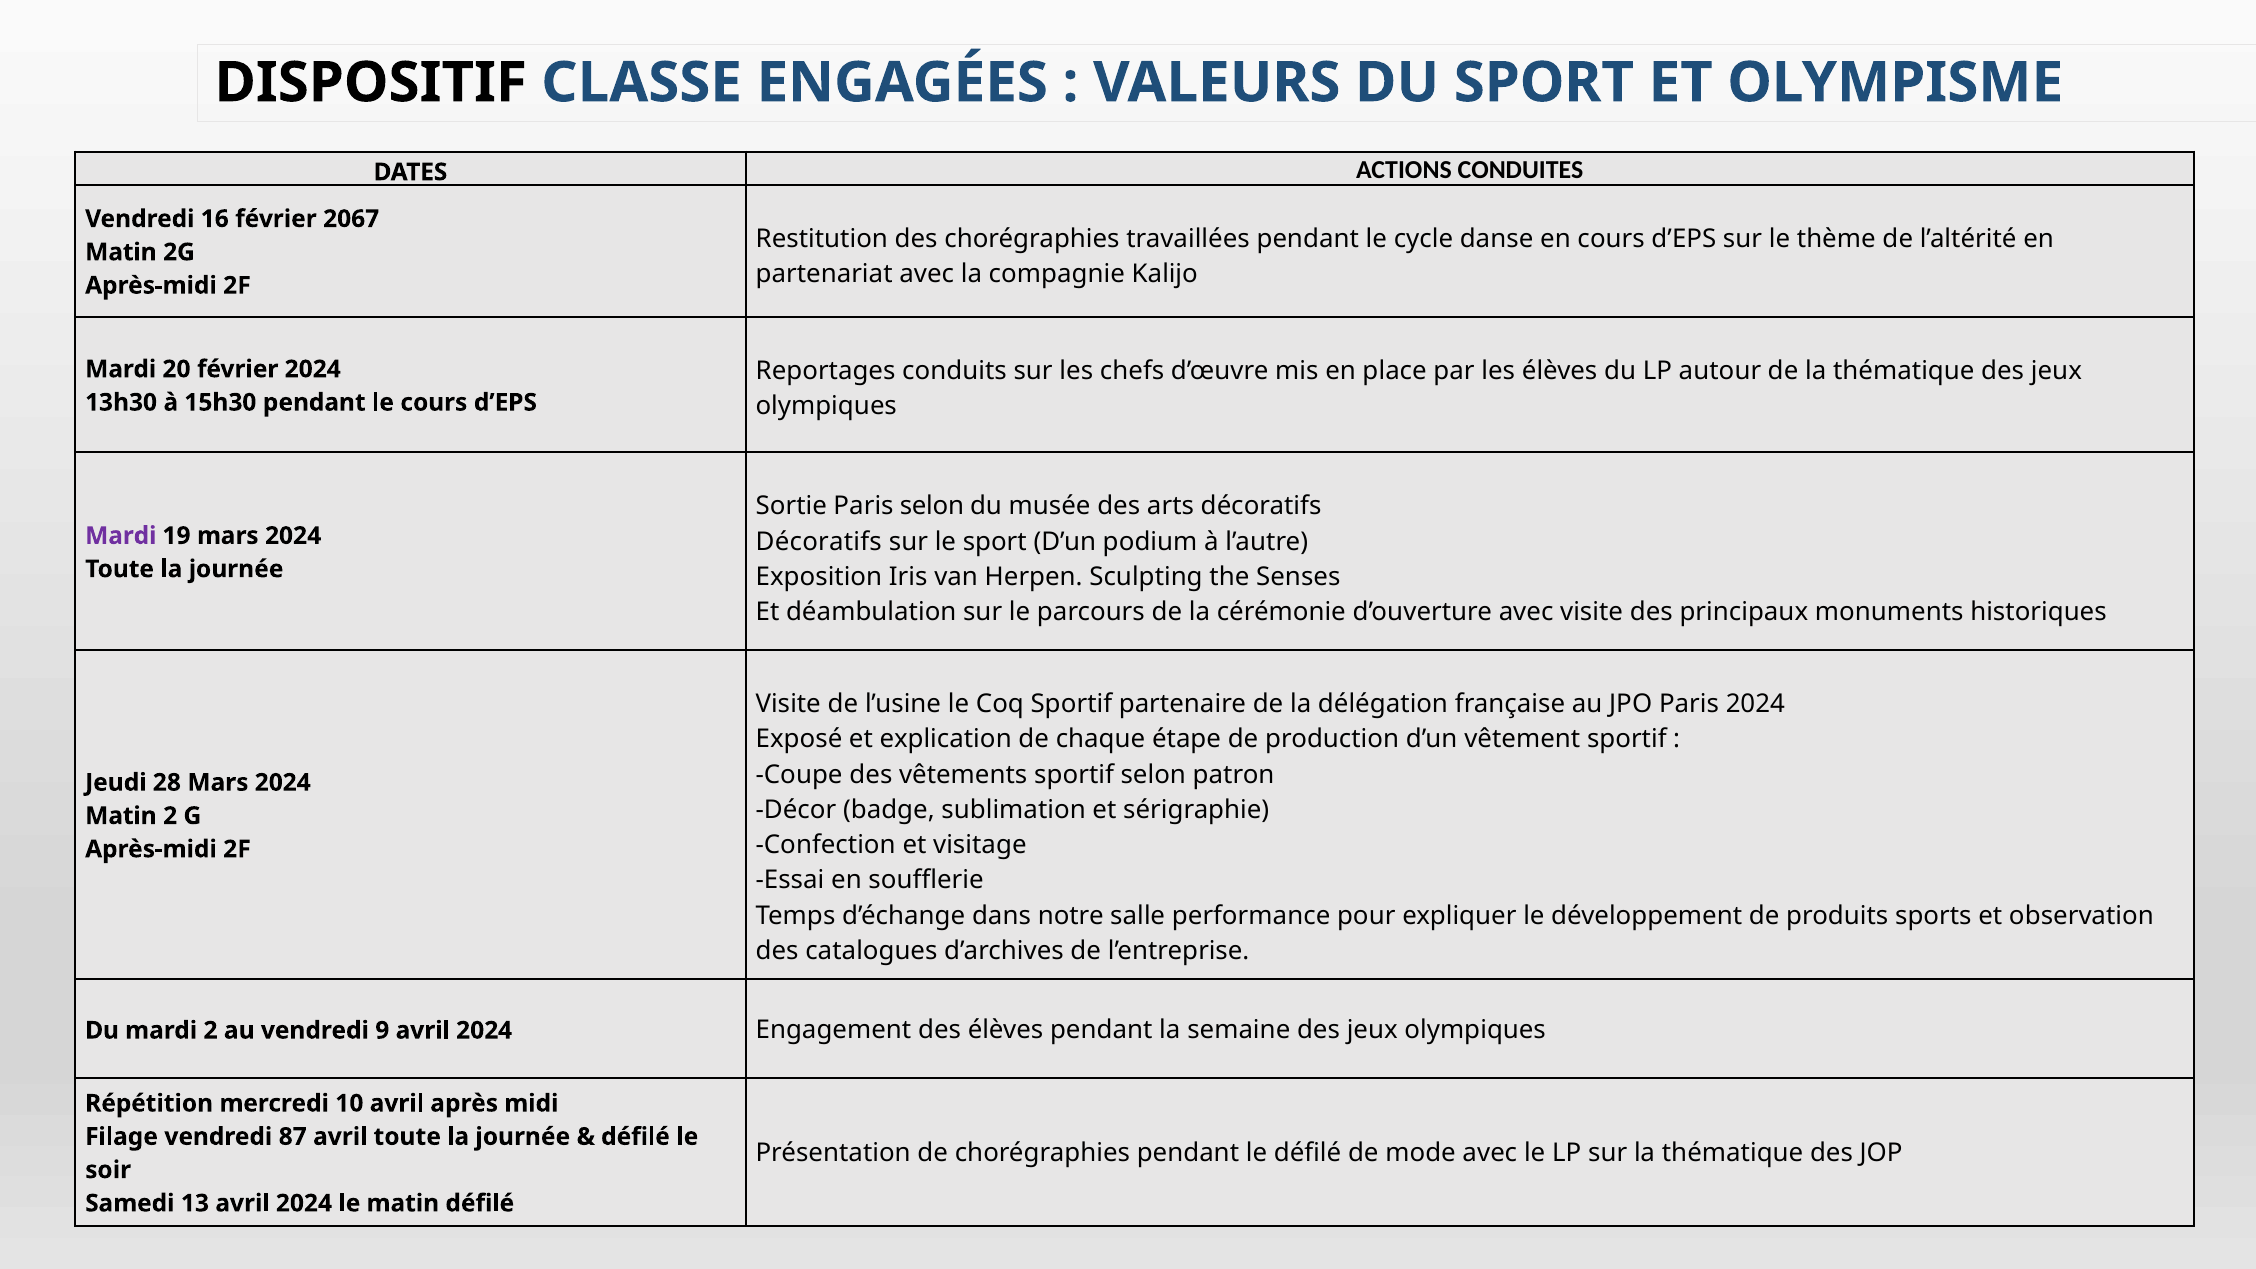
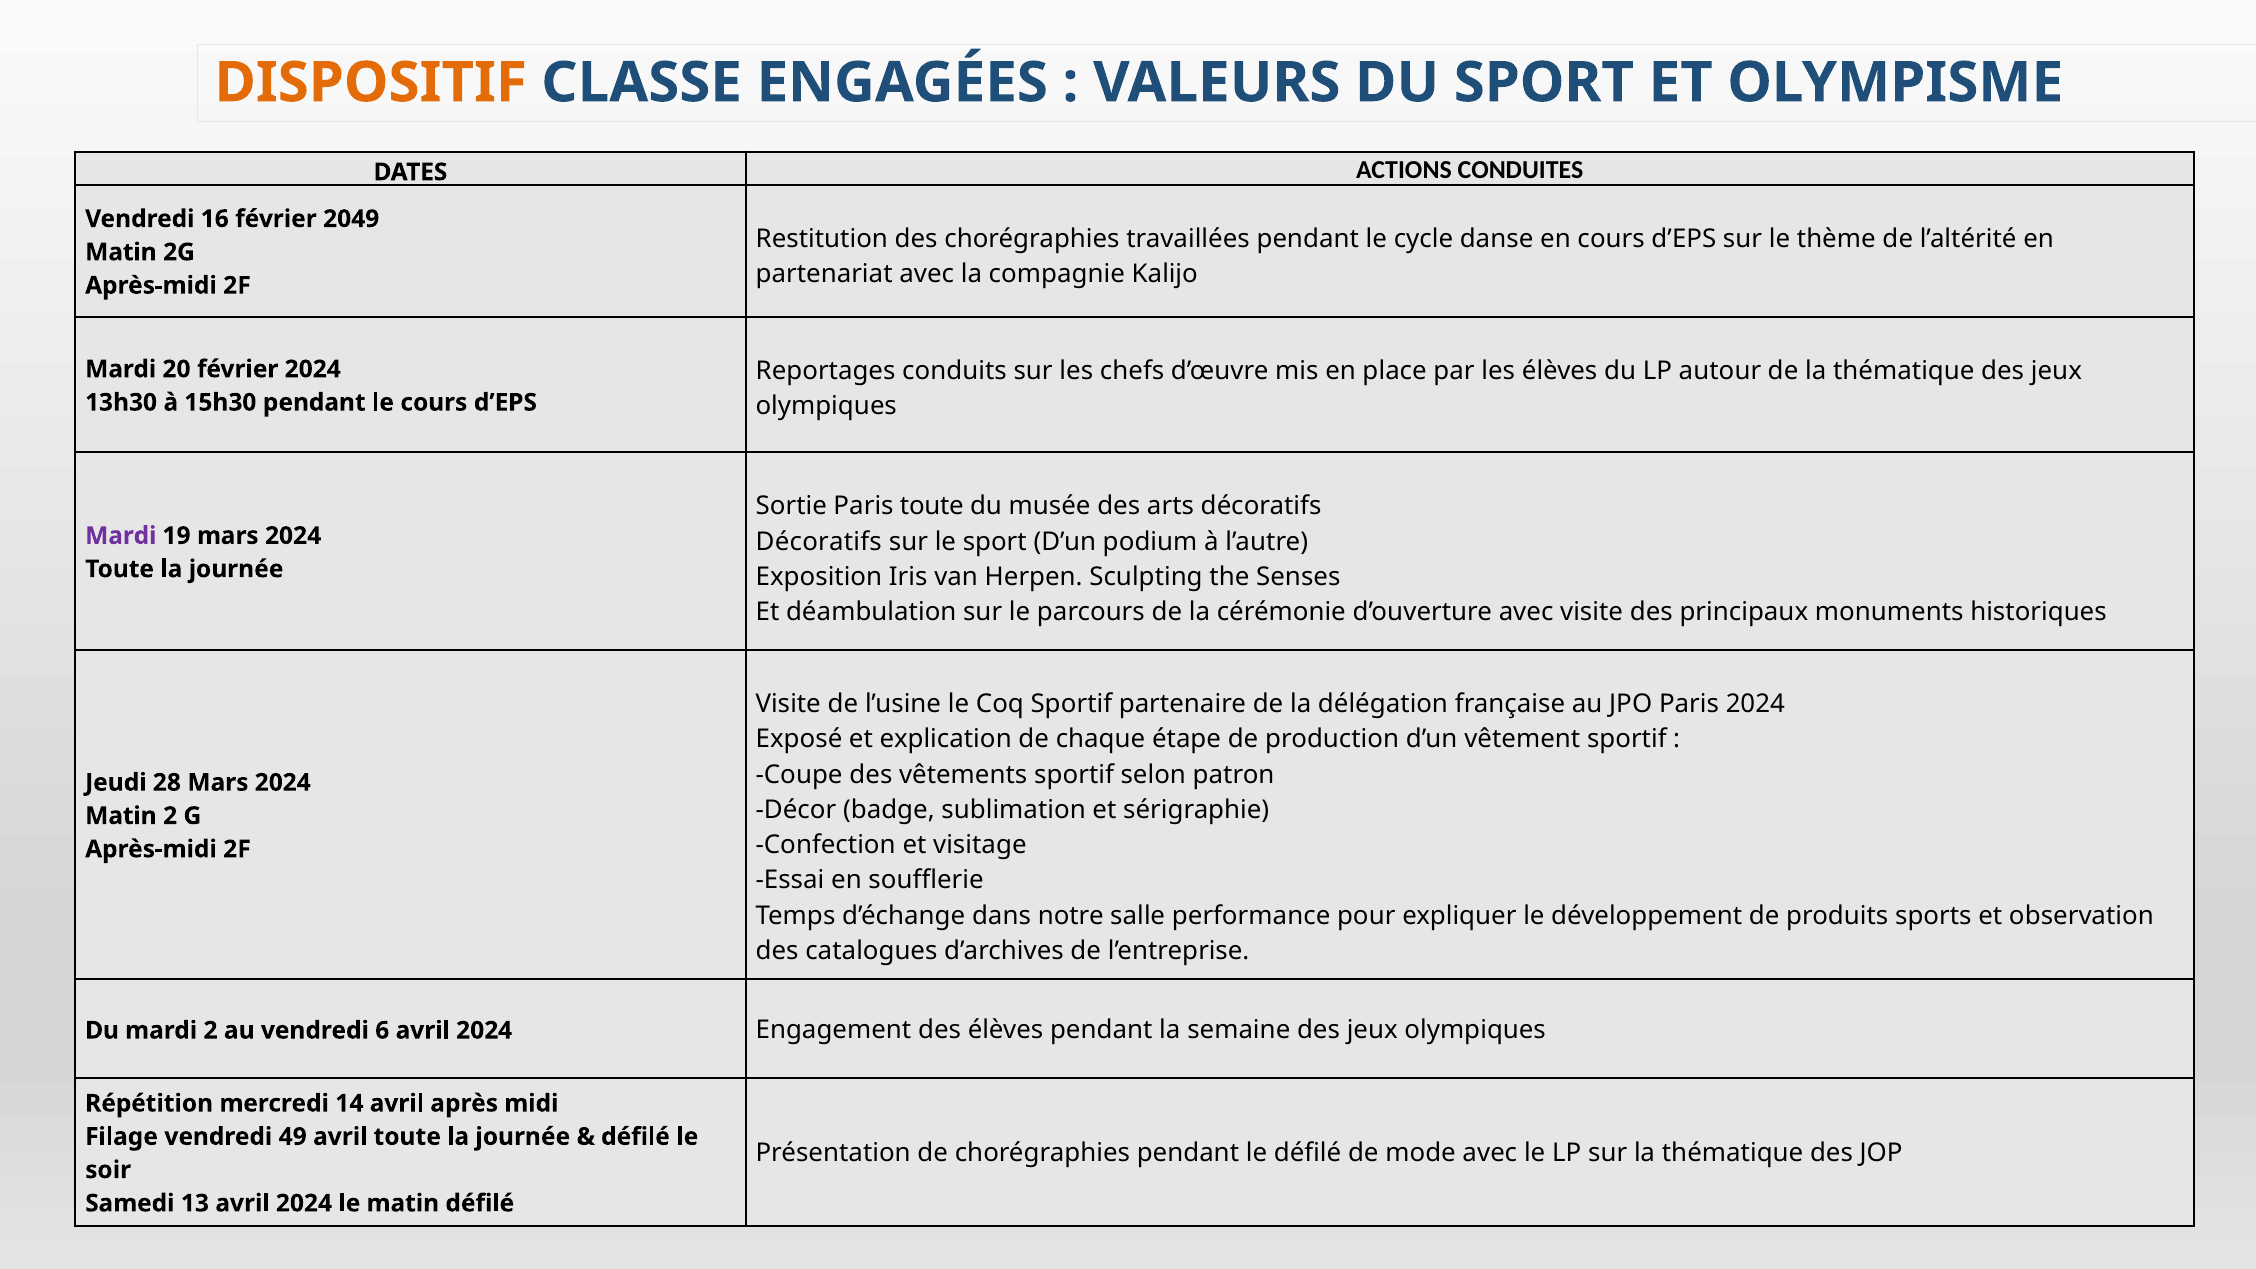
DISPOSITIF colour: black -> orange
2067: 2067 -> 2049
Paris selon: selon -> toute
9: 9 -> 6
10: 10 -> 14
87: 87 -> 49
